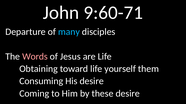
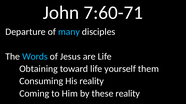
9:60-71: 9:60-71 -> 7:60-71
Words colour: pink -> light blue
His desire: desire -> reality
these desire: desire -> reality
